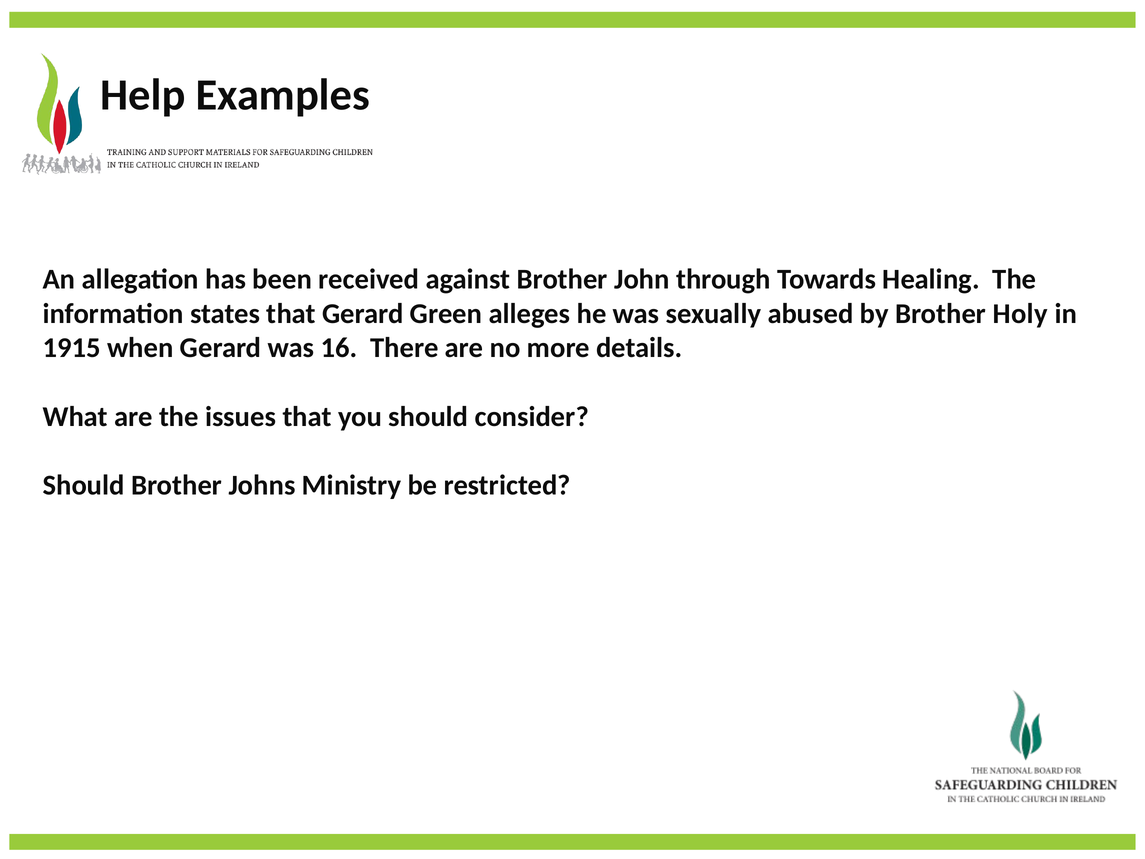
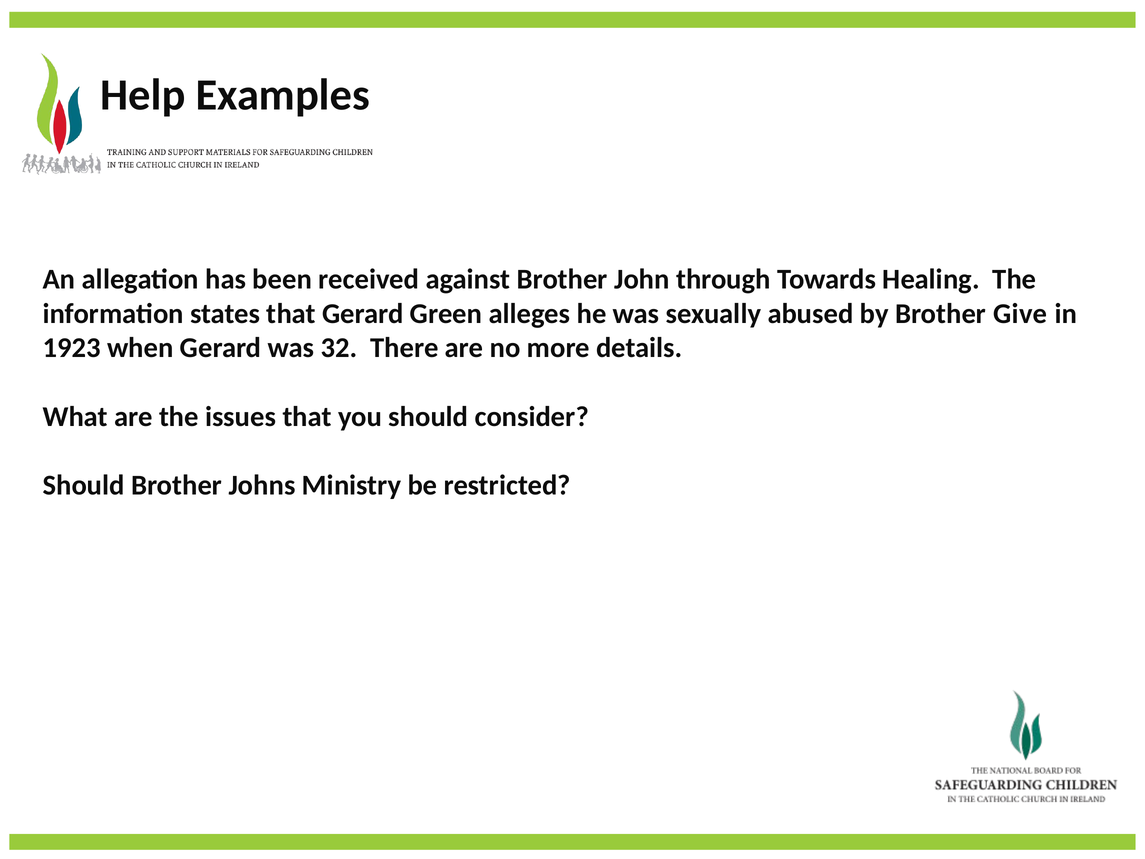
Holy: Holy -> Give
1915: 1915 -> 1923
16: 16 -> 32
